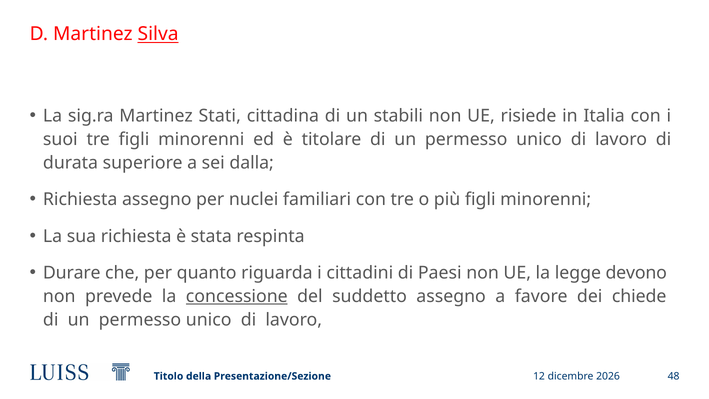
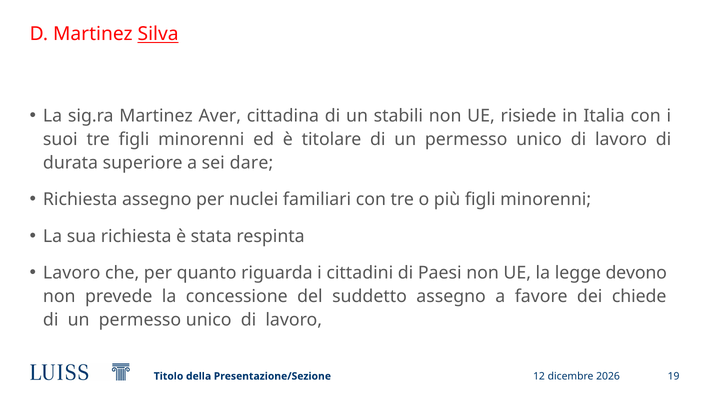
Stati: Stati -> Aver
dalla: dalla -> dare
Durare at (72, 273): Durare -> Lavoro
concessione underline: present -> none
48: 48 -> 19
